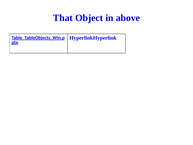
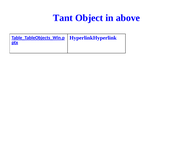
That: That -> Tant
